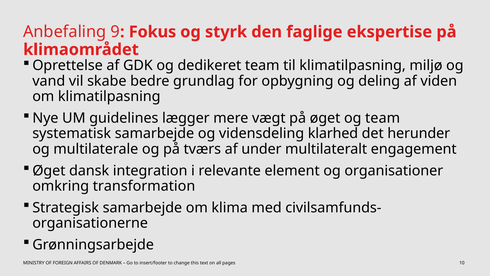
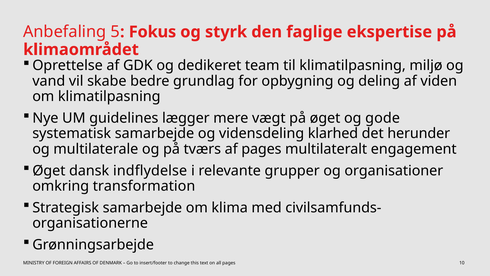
9: 9 -> 5
og team: team -> gode
af under: under -> pages
integration: integration -> indflydelse
element: element -> grupper
